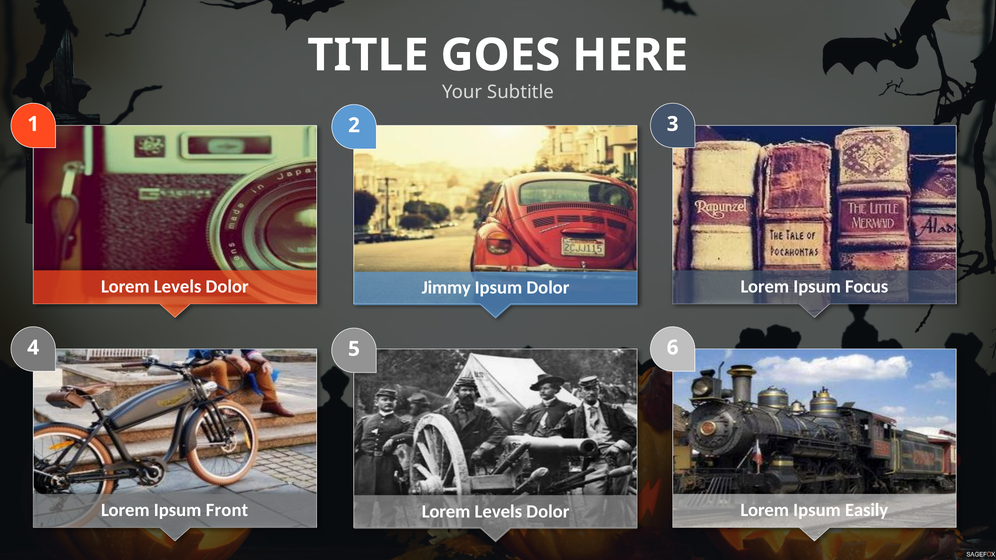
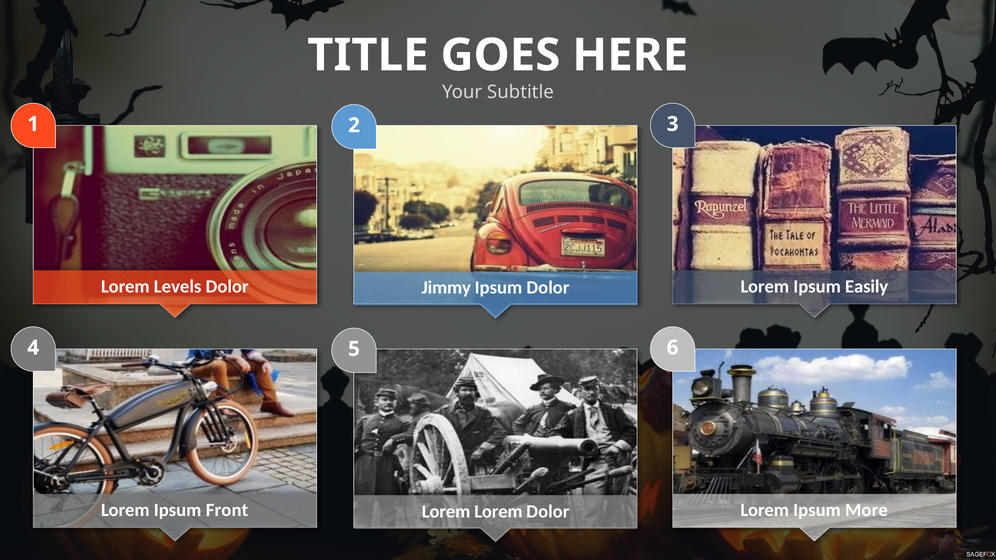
Focus: Focus -> Easily
Easily: Easily -> More
Levels at (498, 512): Levels -> Lorem
